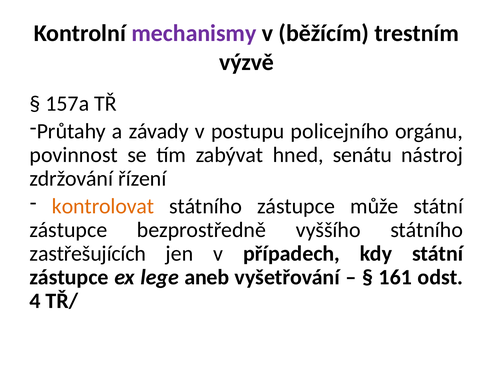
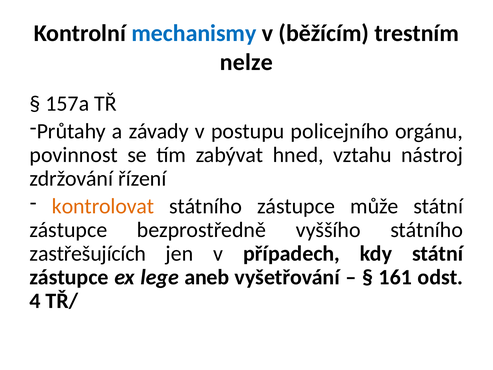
mechanismy colour: purple -> blue
výzvě: výzvě -> nelze
senátu: senátu -> vztahu
